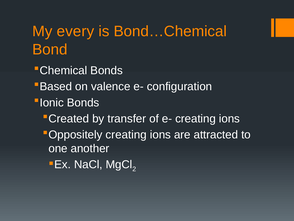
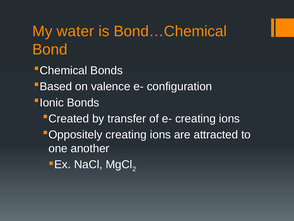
every: every -> water
